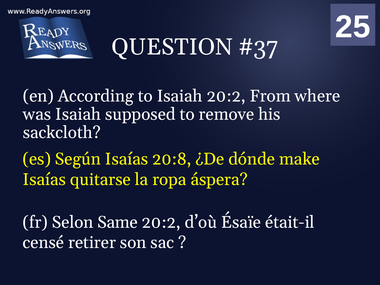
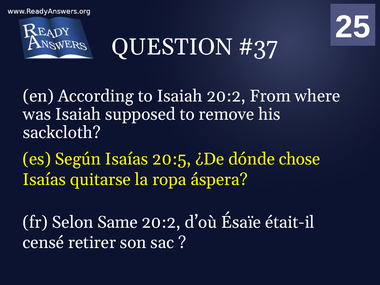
20:8: 20:8 -> 20:5
make: make -> chose
